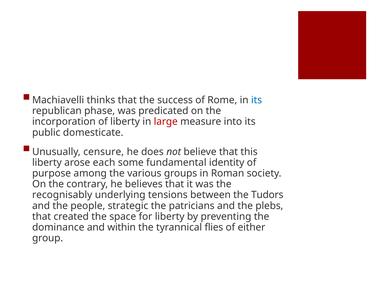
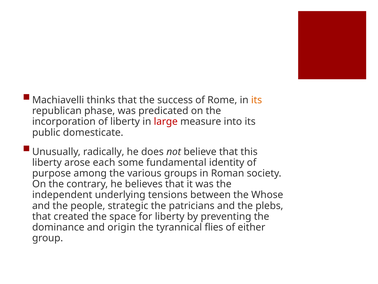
its at (257, 100) colour: blue -> orange
censure: censure -> radically
recognisably: recognisably -> independent
Tudors: Tudors -> Whose
within: within -> origin
